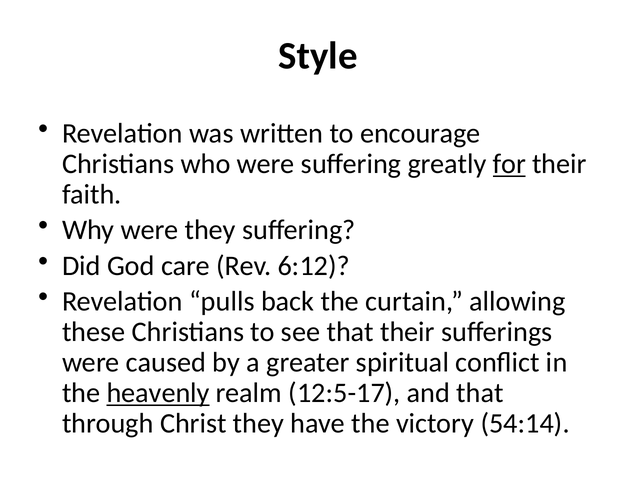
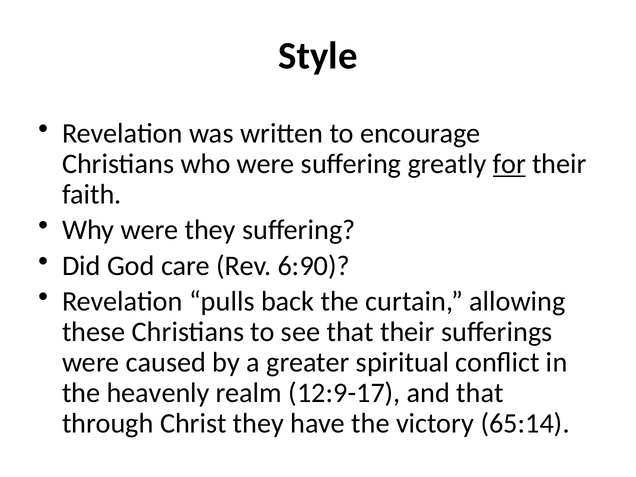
6:12: 6:12 -> 6:90
heavenly underline: present -> none
12:5-17: 12:5-17 -> 12:9-17
54:14: 54:14 -> 65:14
